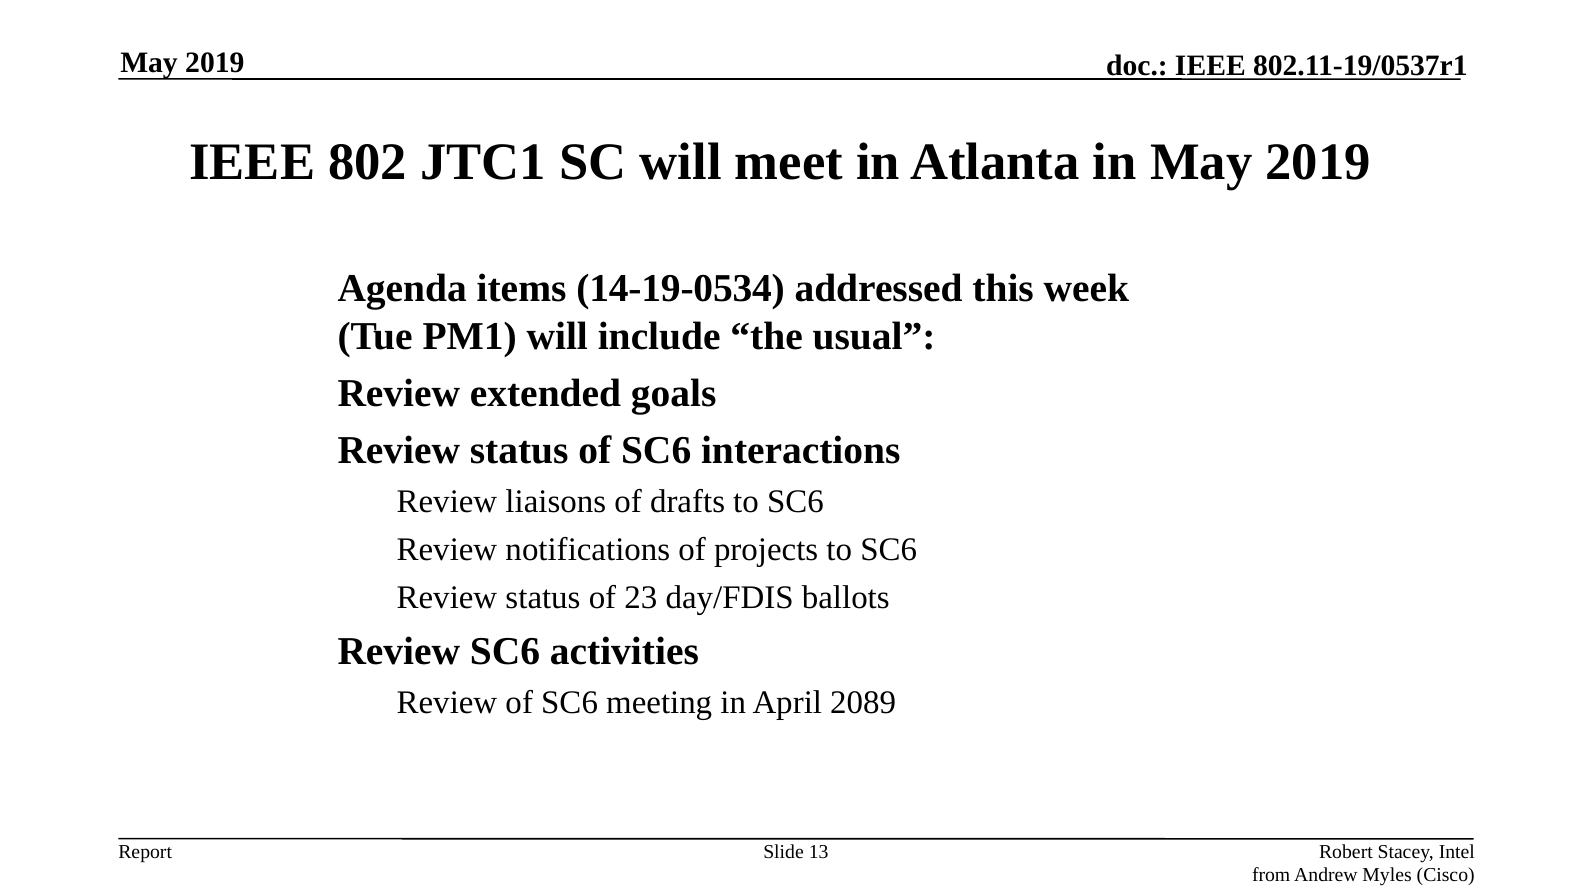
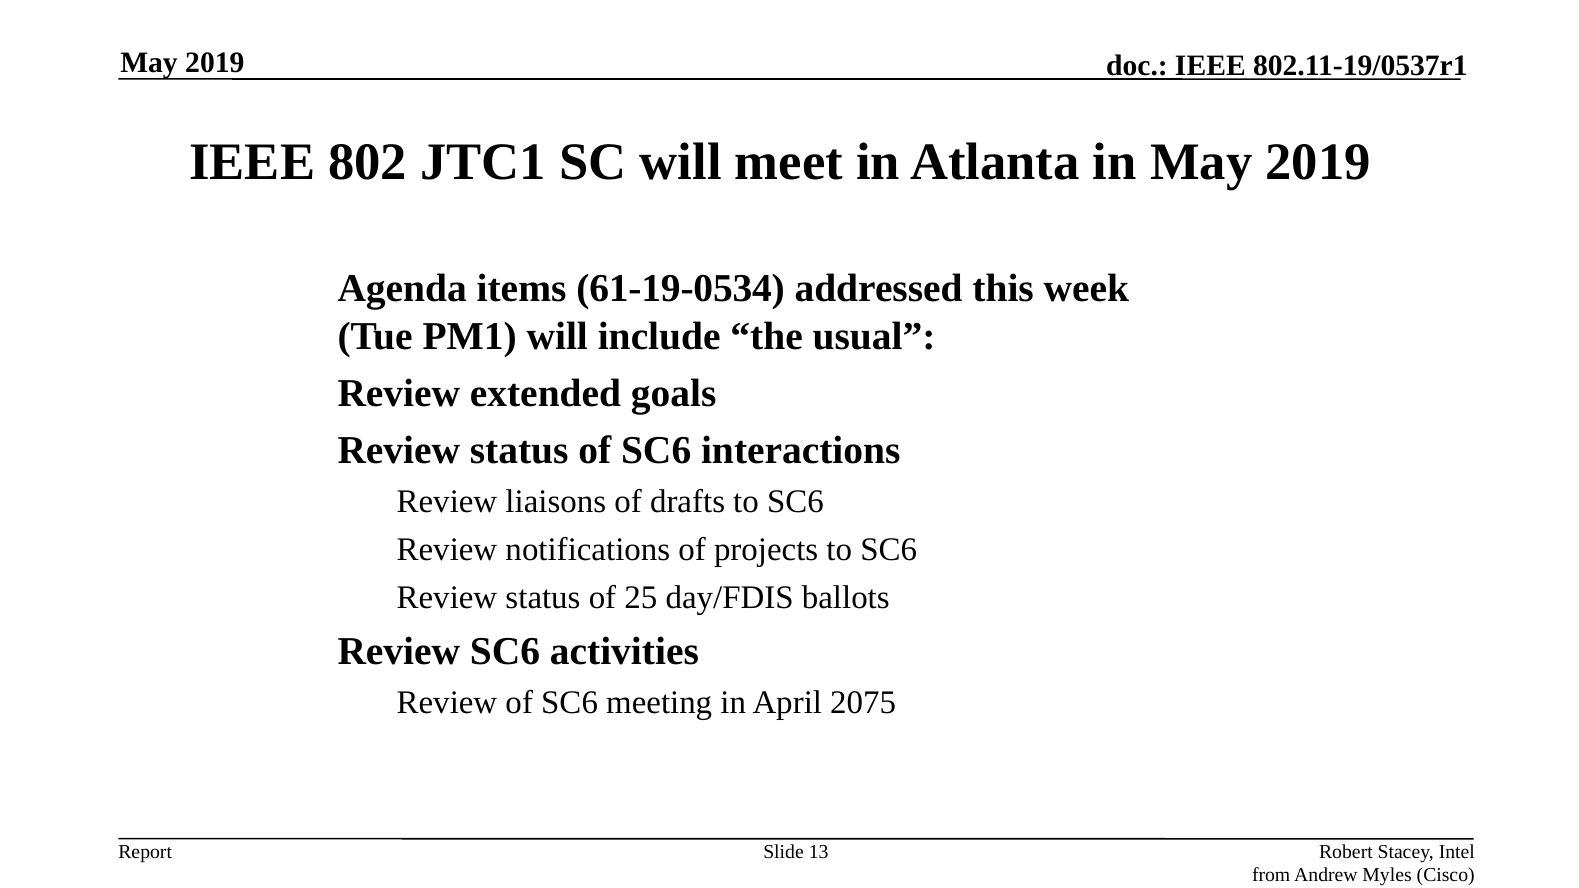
14-19-0534: 14-19-0534 -> 61-19-0534
23: 23 -> 25
2089: 2089 -> 2075
